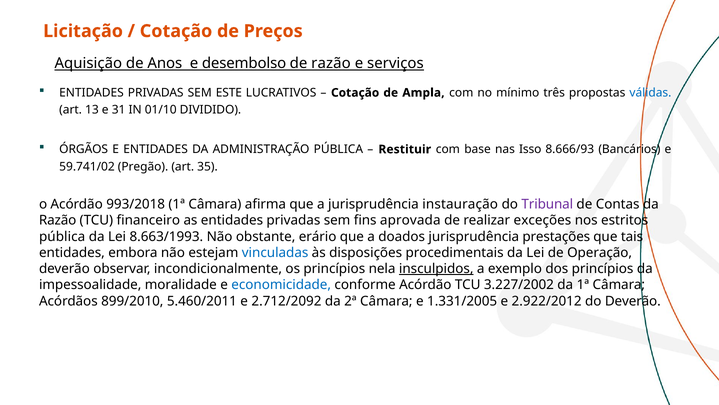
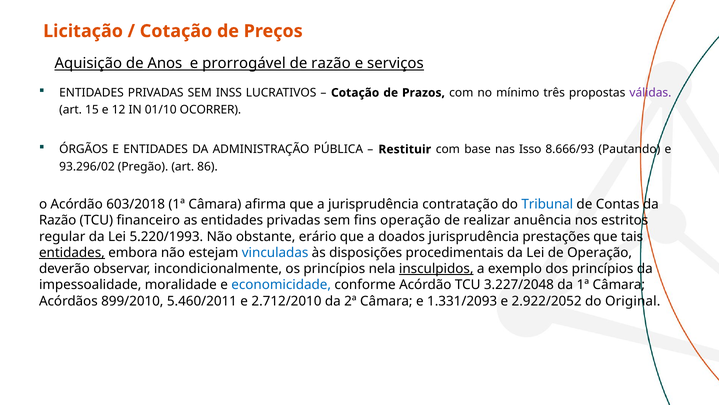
desembolso: desembolso -> prorrogável
ESTE: ESTE -> INSS
Ampla: Ampla -> Prazos
válidas colour: blue -> purple
13: 13 -> 15
31: 31 -> 12
DIVIDIDO: DIVIDIDO -> OCORRER
Bancários: Bancários -> Pautando
59.741/02: 59.741/02 -> 93.296/02
35: 35 -> 86
993/2018: 993/2018 -> 603/2018
instauração: instauração -> contratação
Tribunal colour: purple -> blue
fins aprovada: aprovada -> operação
exceções: exceções -> anuência
pública at (62, 236): pública -> regular
8.663/1993: 8.663/1993 -> 5.220/1993
entidades at (72, 252) underline: none -> present
3.227/2002: 3.227/2002 -> 3.227/2048
2.712/2092: 2.712/2092 -> 2.712/2010
1.331/2005: 1.331/2005 -> 1.331/2093
2.922/2012: 2.922/2012 -> 2.922/2052
do Deverão: Deverão -> Original
